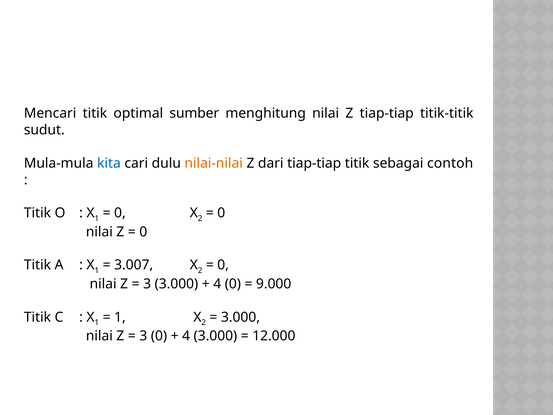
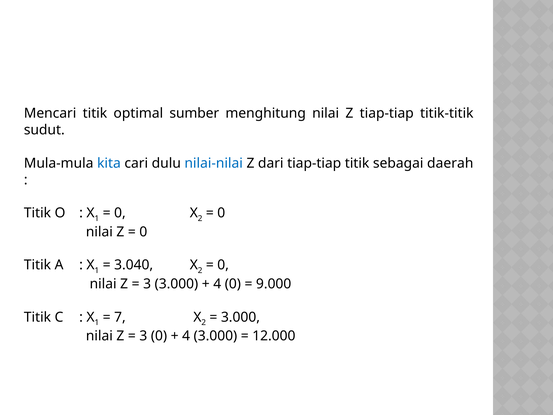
nilai-nilai colour: orange -> blue
contoh: contoh -> daerah
3.007: 3.007 -> 3.040
1 at (120, 317): 1 -> 7
